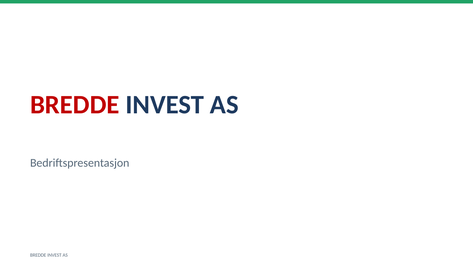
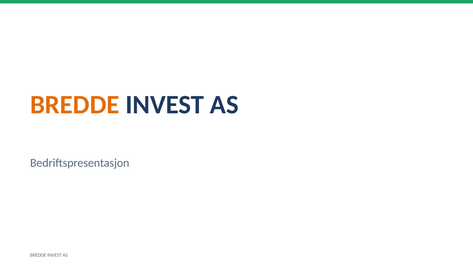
BREDDE at (75, 105) colour: red -> orange
